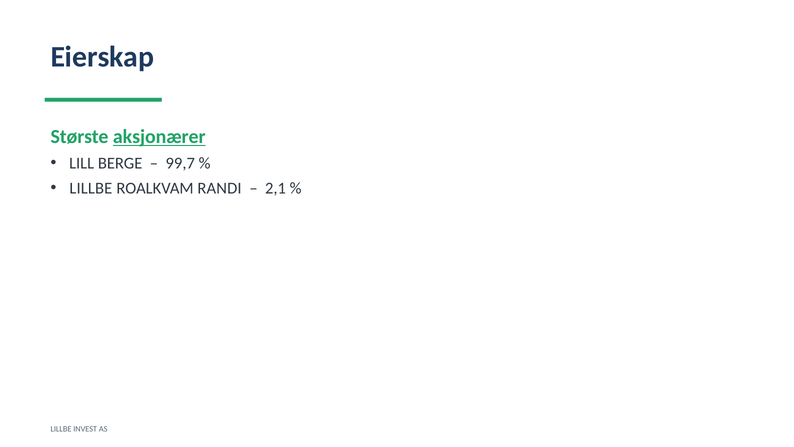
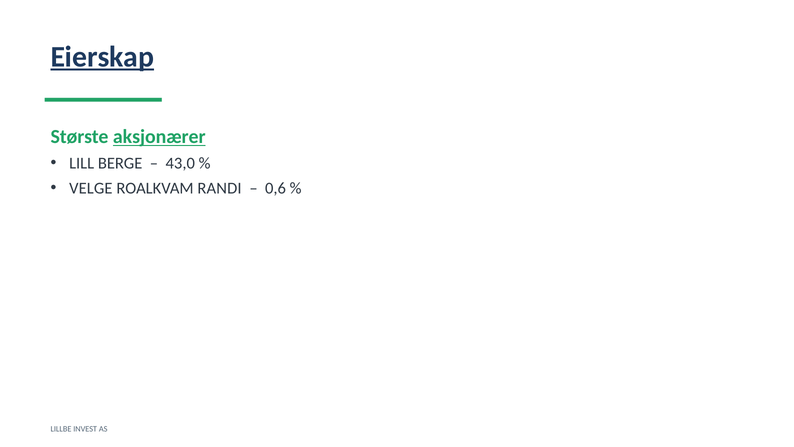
Eierskap underline: none -> present
99,7: 99,7 -> 43,0
LILLBE at (91, 188): LILLBE -> VELGE
2,1: 2,1 -> 0,6
